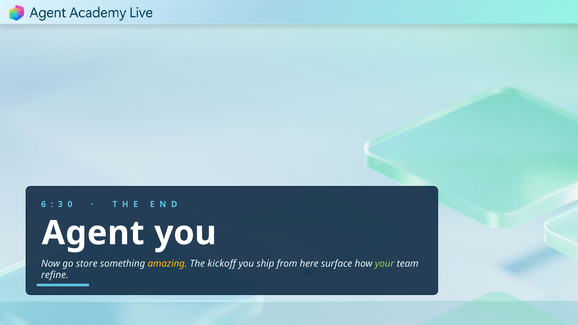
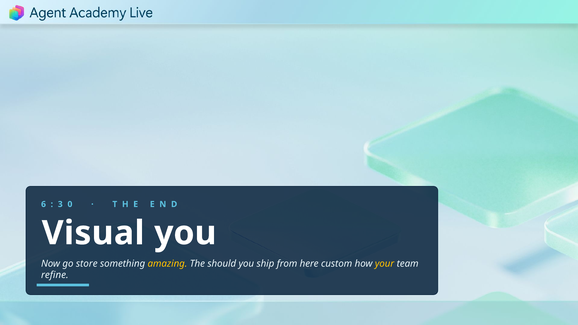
Agent: Agent -> Visual
kickoff: kickoff -> should
surface: surface -> custom
your colour: light green -> yellow
